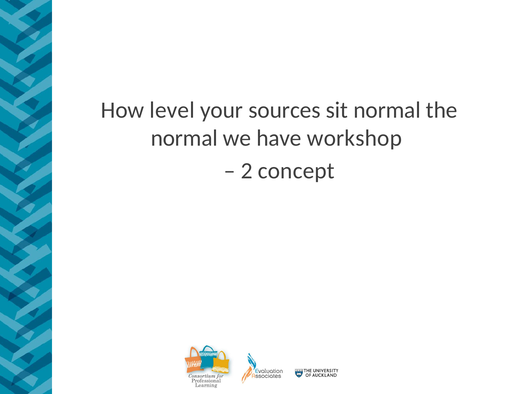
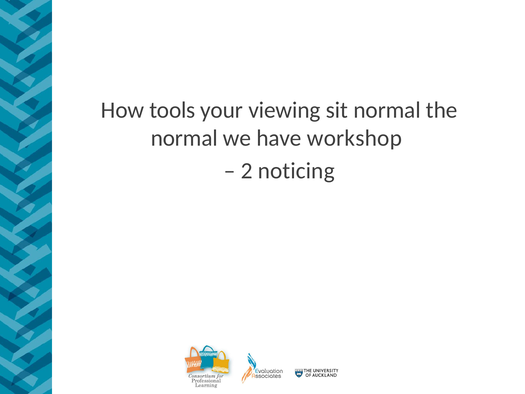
level: level -> tools
sources: sources -> viewing
concept: concept -> noticing
